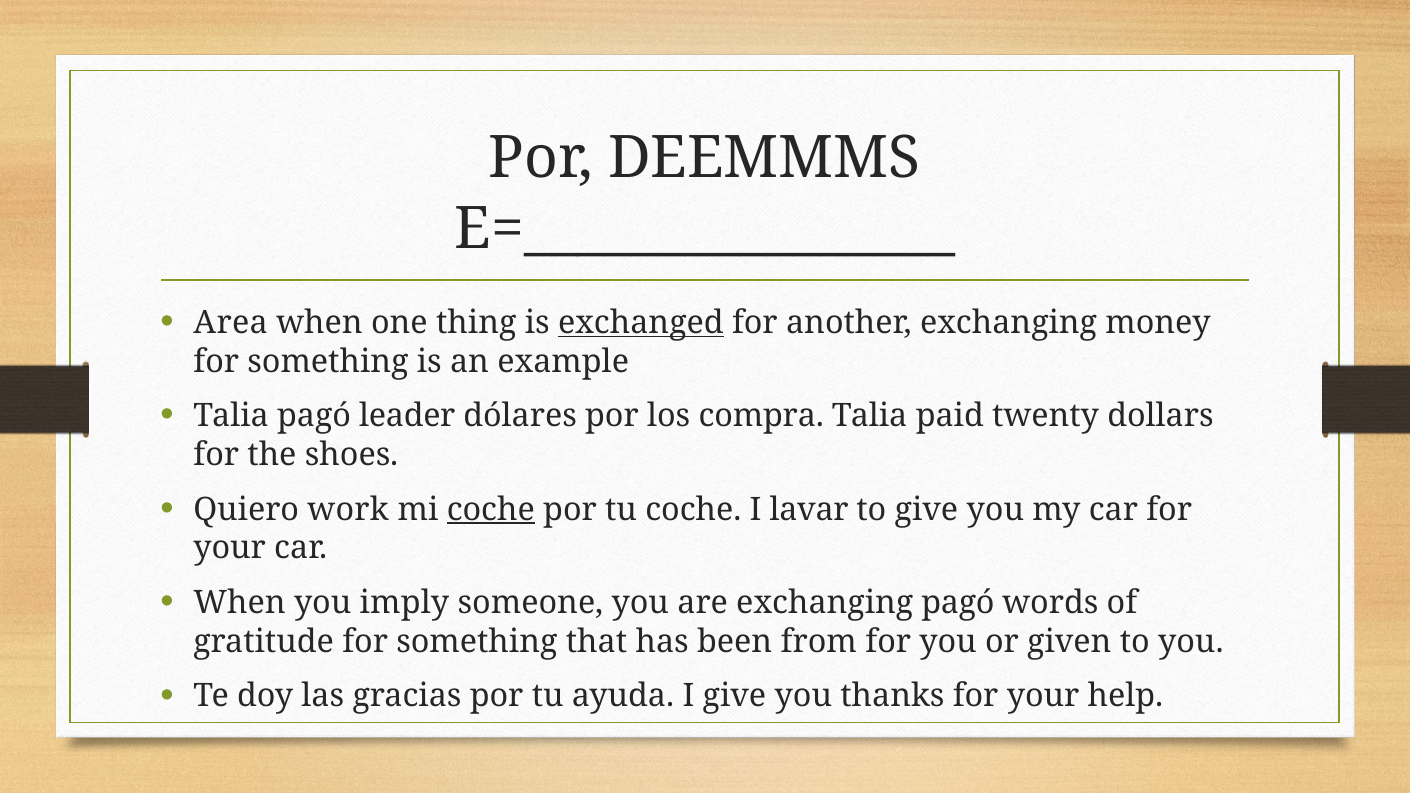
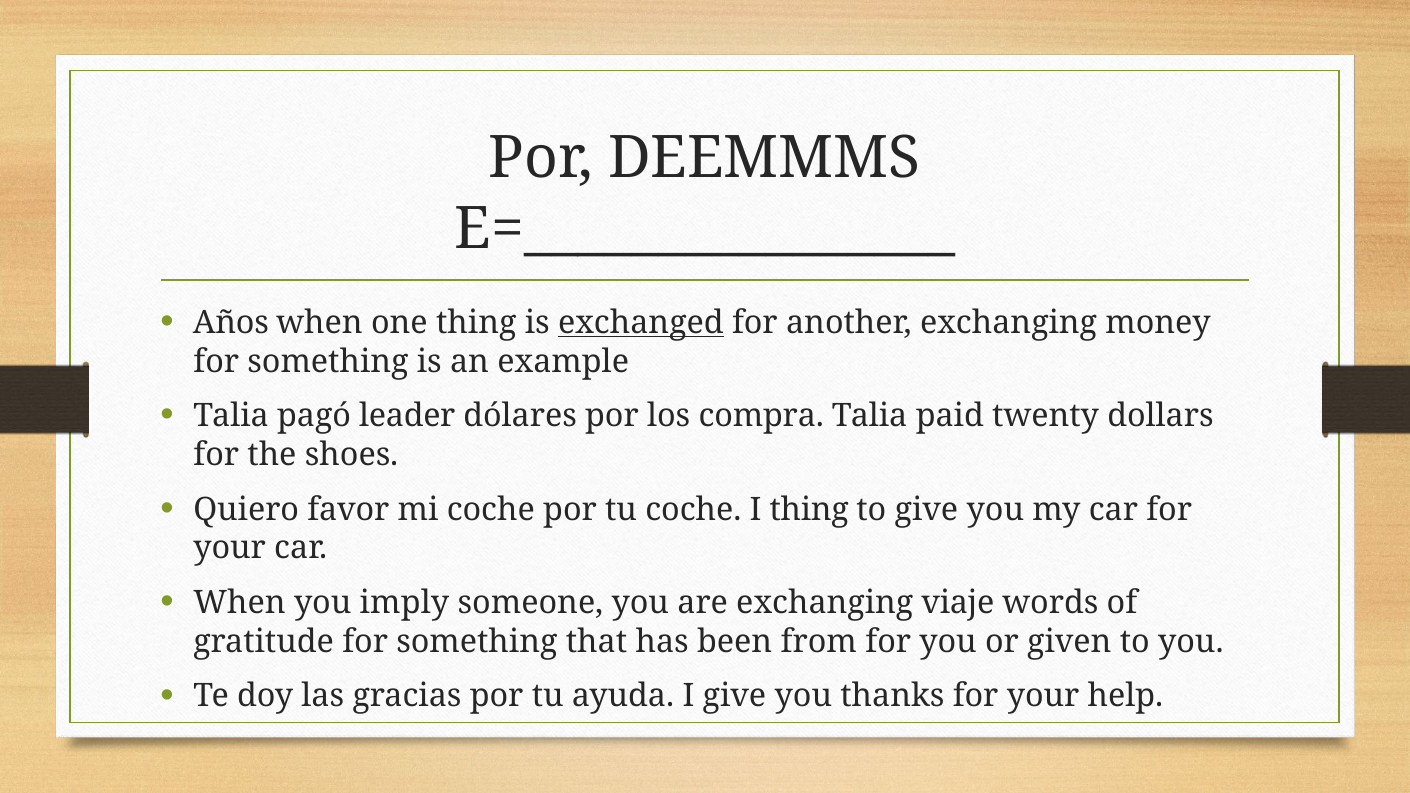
Area: Area -> Años
work: work -> favor
coche at (491, 509) underline: present -> none
I lavar: lavar -> thing
exchanging pagó: pagó -> viaje
